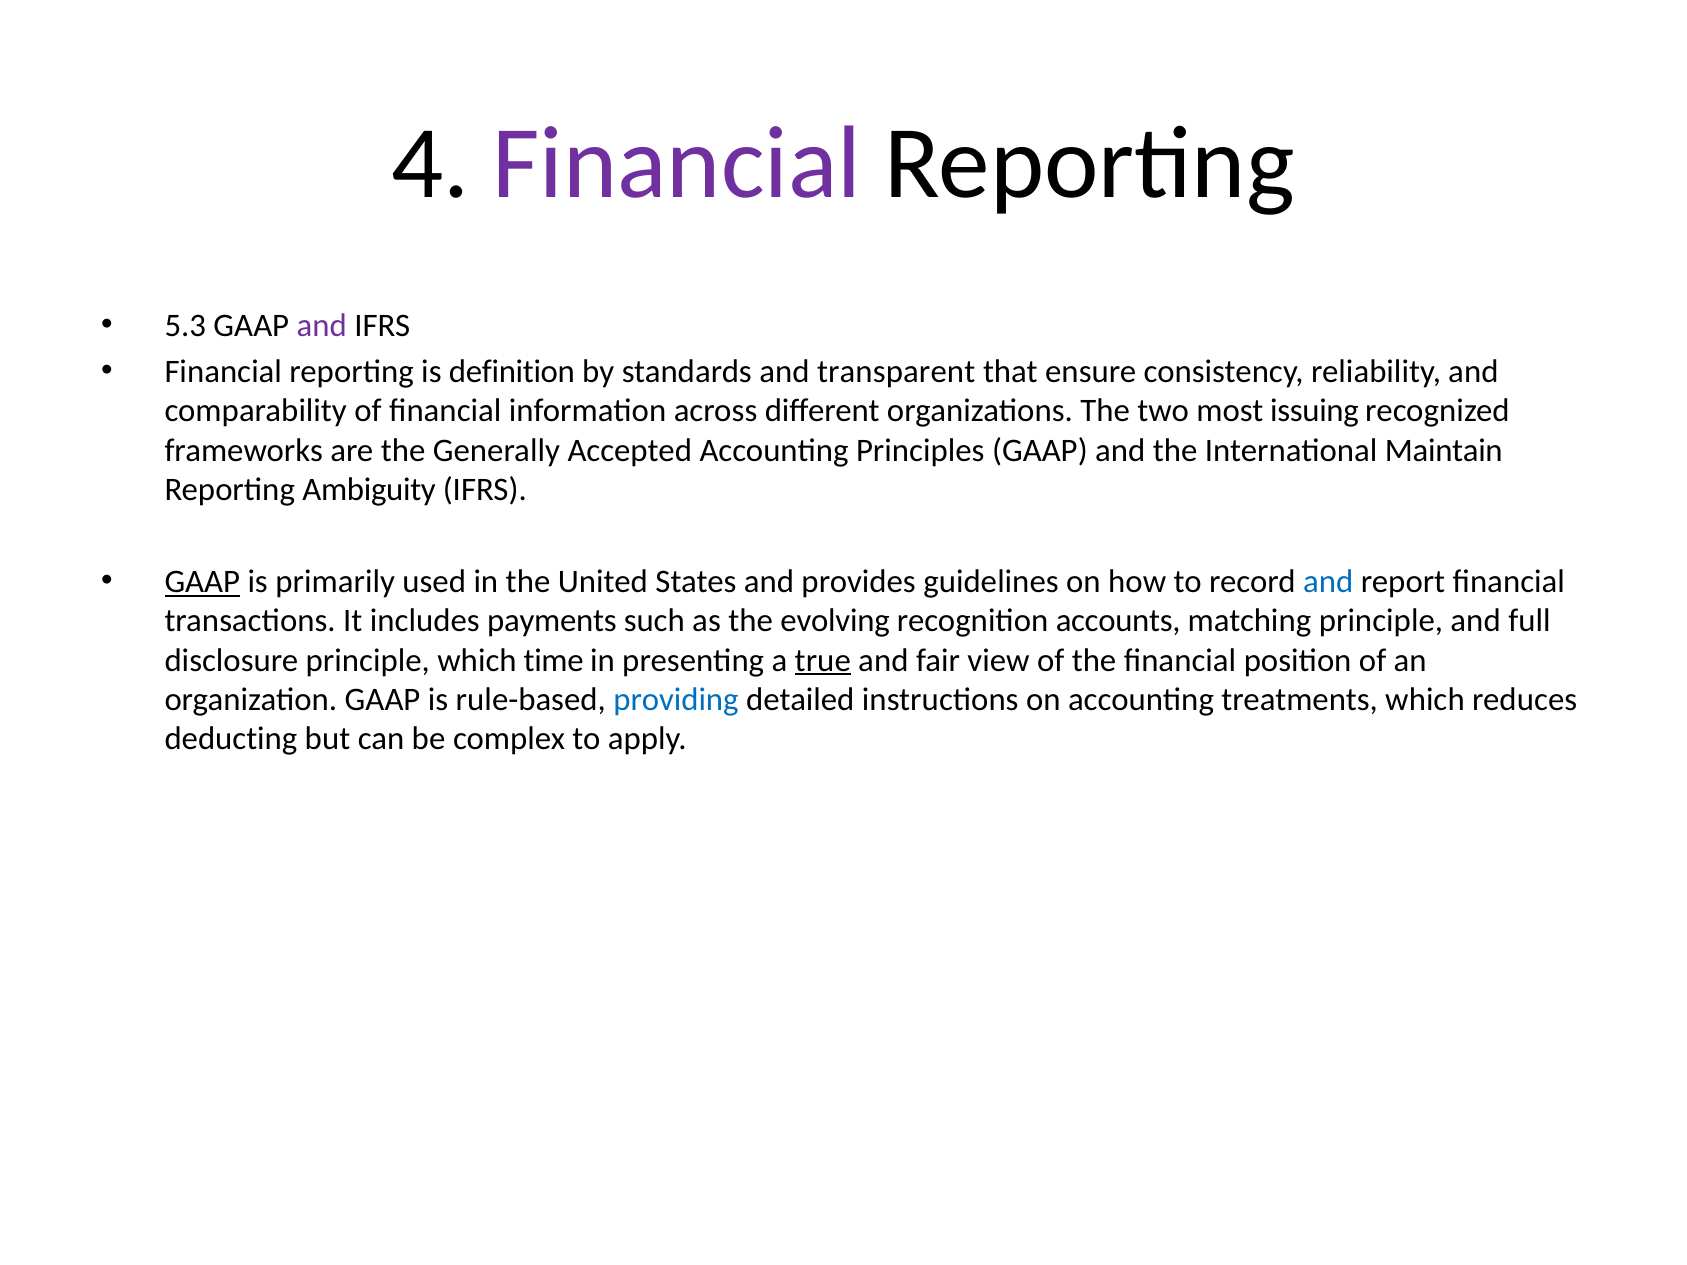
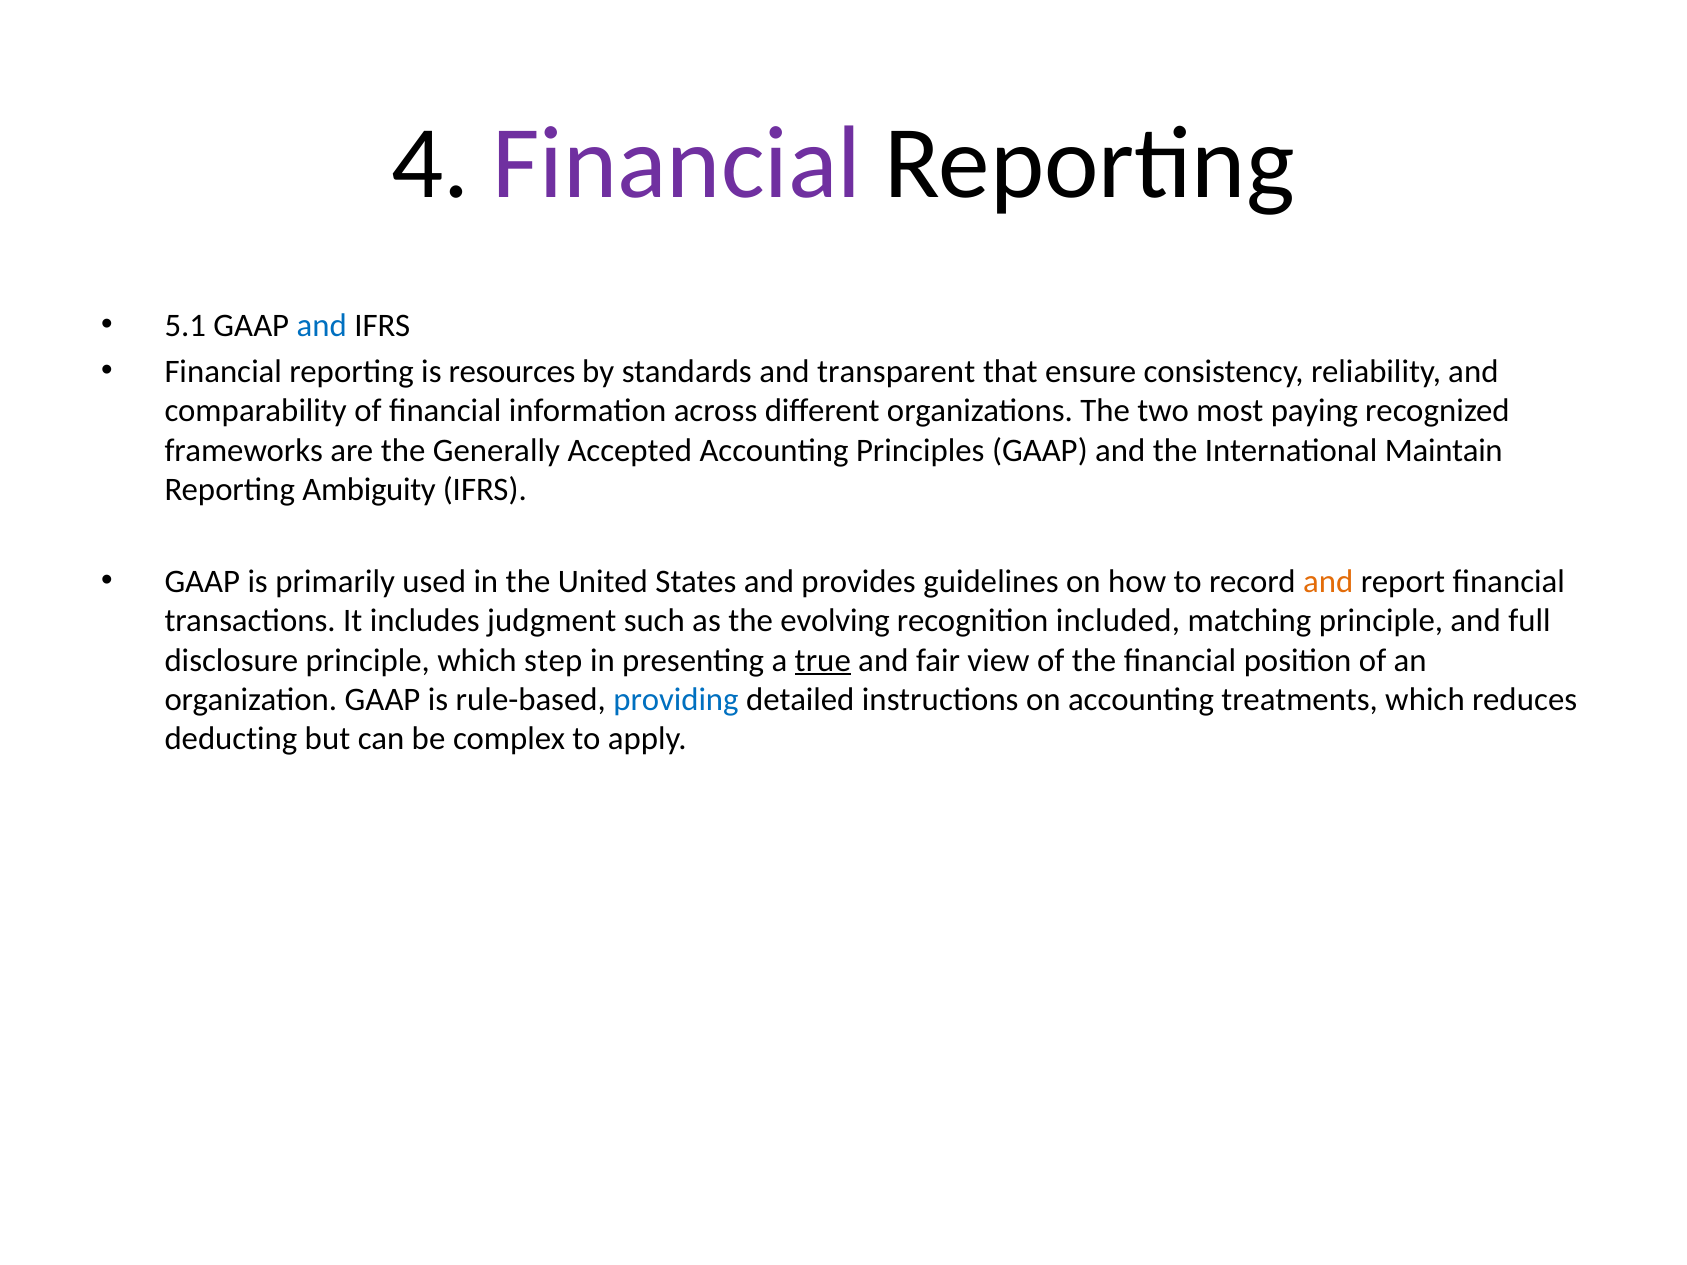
5.3: 5.3 -> 5.1
and at (322, 326) colour: purple -> blue
definition: definition -> resources
issuing: issuing -> paying
GAAP at (202, 582) underline: present -> none
and at (1328, 582) colour: blue -> orange
payments: payments -> judgment
accounts: accounts -> included
time: time -> step
